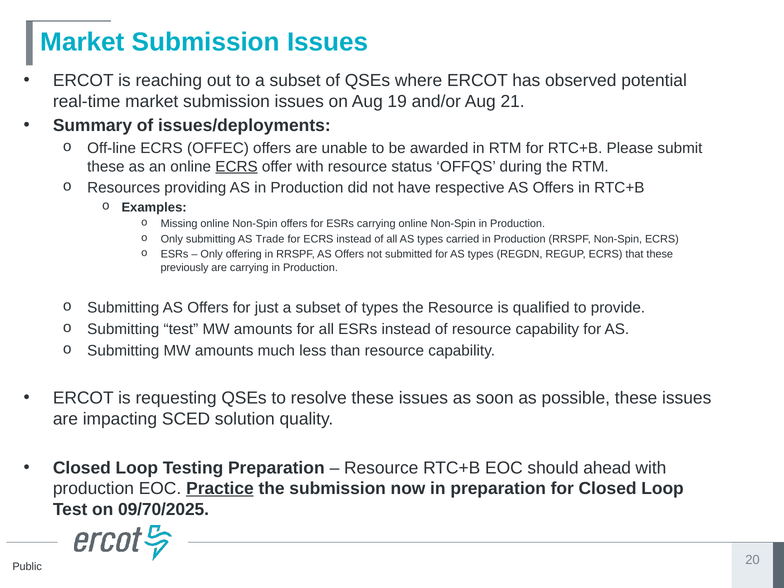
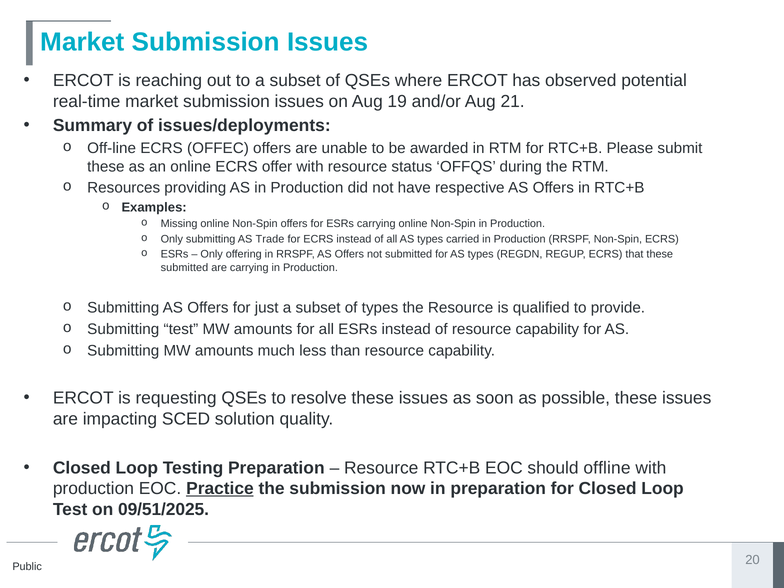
ECRS at (237, 167) underline: present -> none
previously at (185, 267): previously -> submitted
ahead: ahead -> offline
09/70/2025: 09/70/2025 -> 09/51/2025
